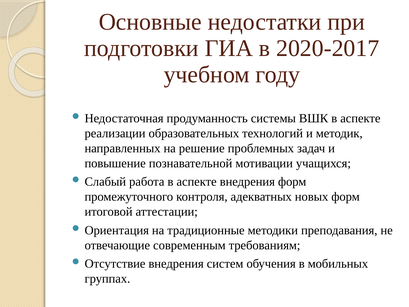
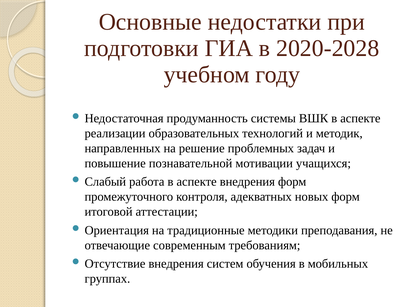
2020-2017: 2020-2017 -> 2020-2028
